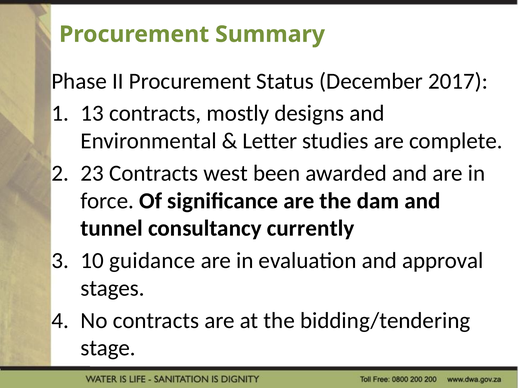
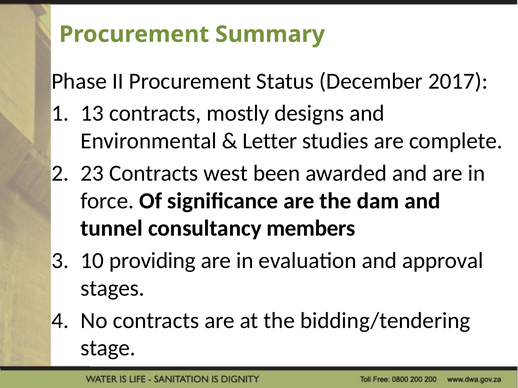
currently: currently -> members
guidance: guidance -> providing
